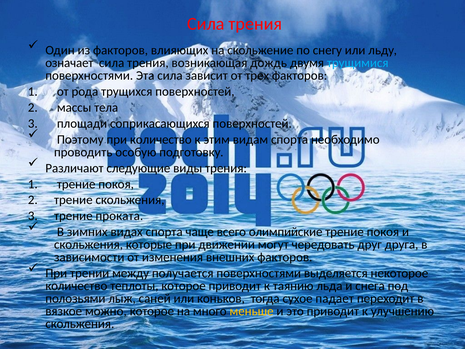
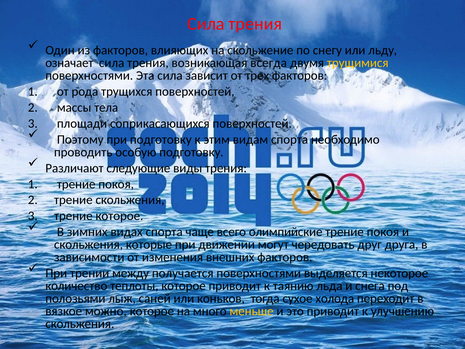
дождь: дождь -> всегда
трущимися colour: light blue -> yellow
при количество: количество -> подготовку
трение проката: проката -> которое
падает: падает -> холода
